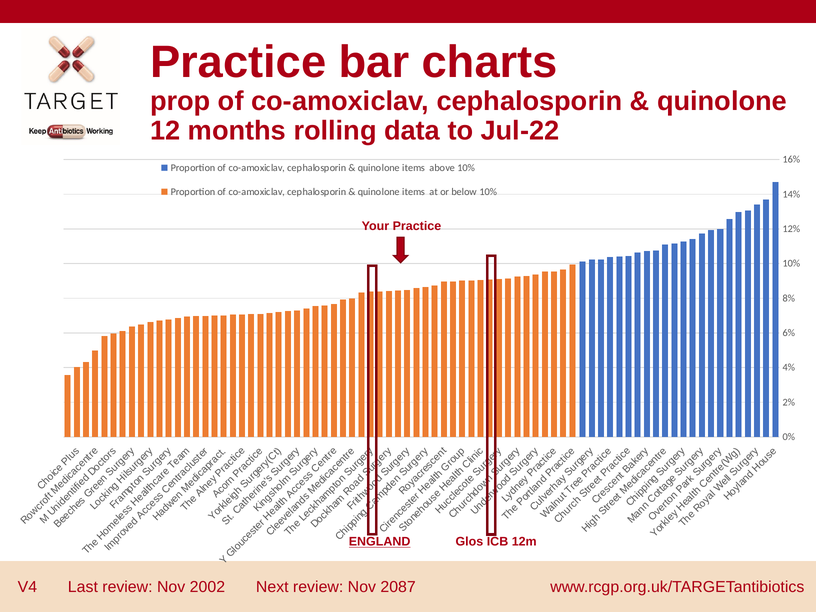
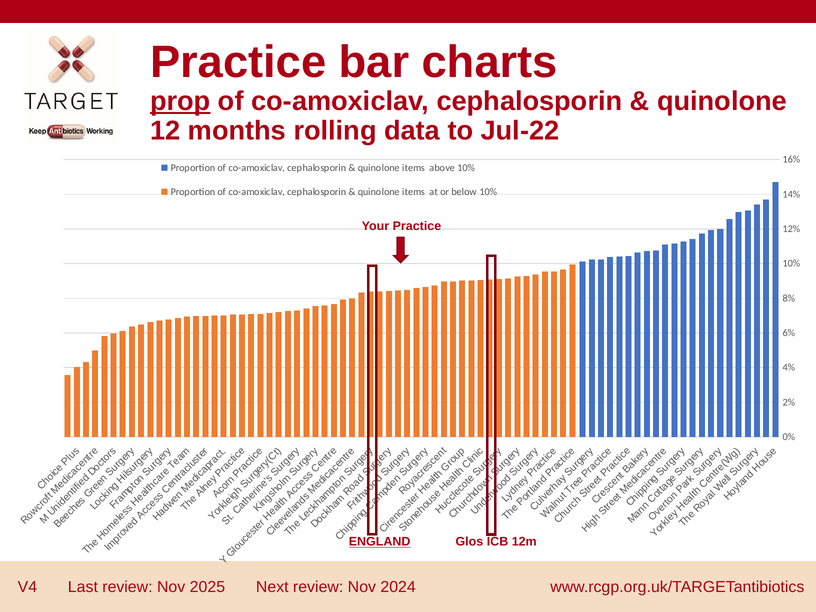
prop underline: none -> present
2002: 2002 -> 2025
2087: 2087 -> 2024
